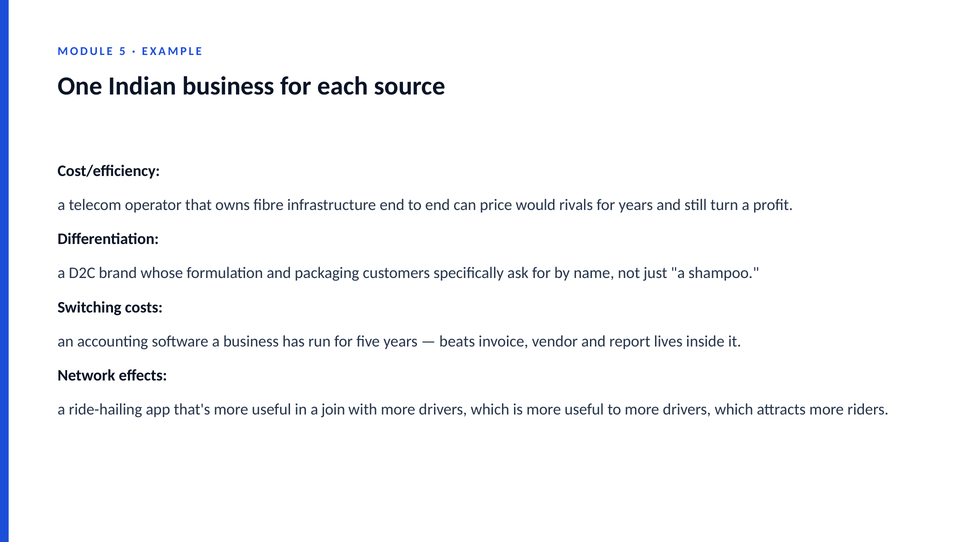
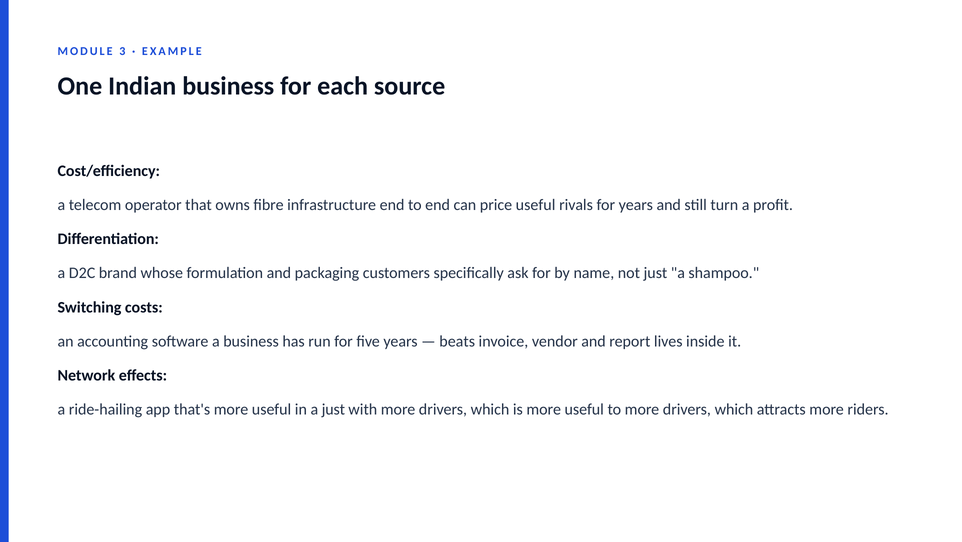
5: 5 -> 3
price would: would -> useful
a join: join -> just
